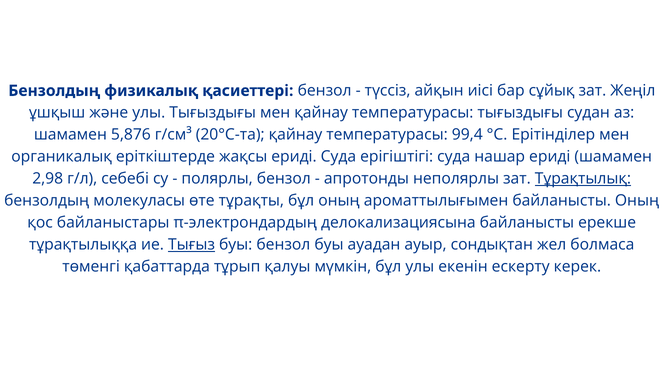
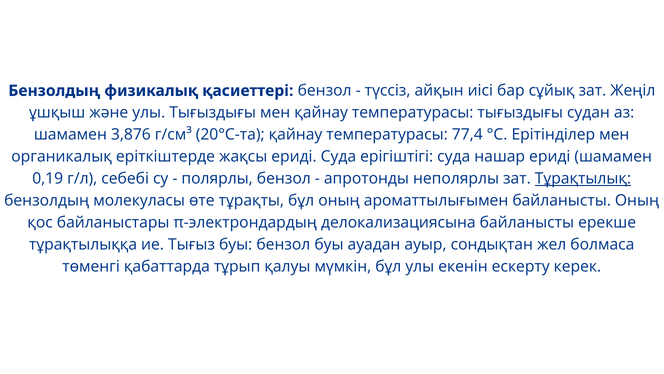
5,876: 5,876 -> 3,876
99,4: 99,4 -> 77,4
2,98: 2,98 -> 0,19
Тығыз underline: present -> none
